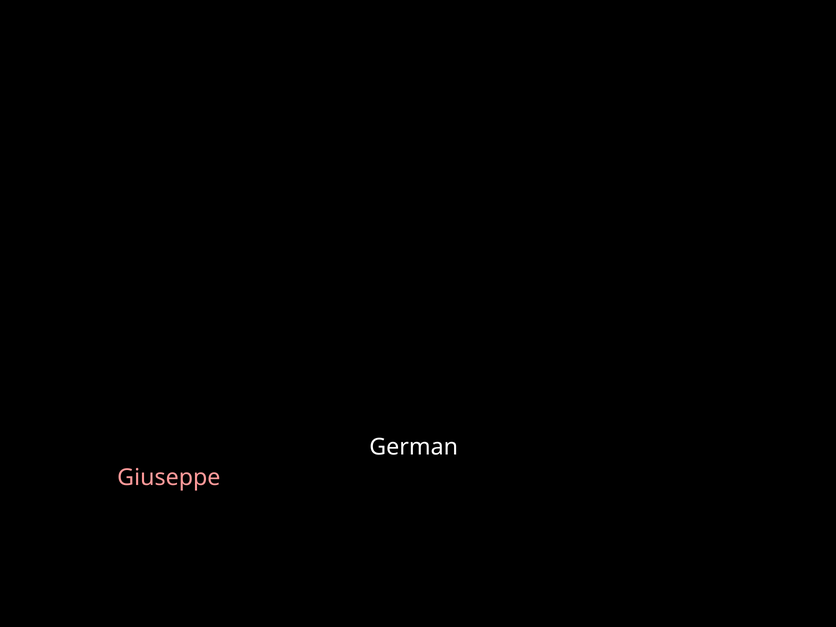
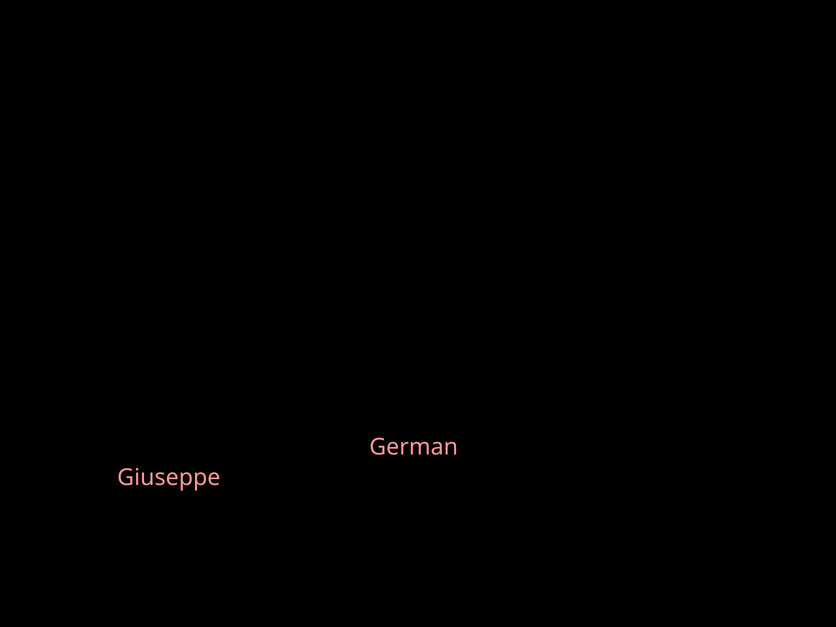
German colour: white -> pink
